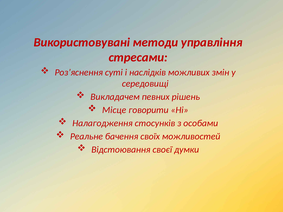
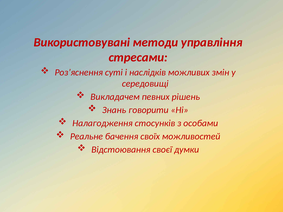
Місце: Місце -> Знань
